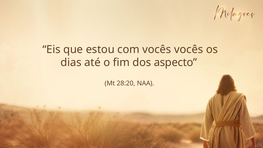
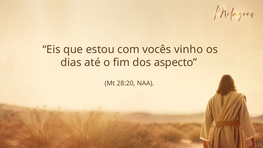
vocês vocês: vocês -> vinho
